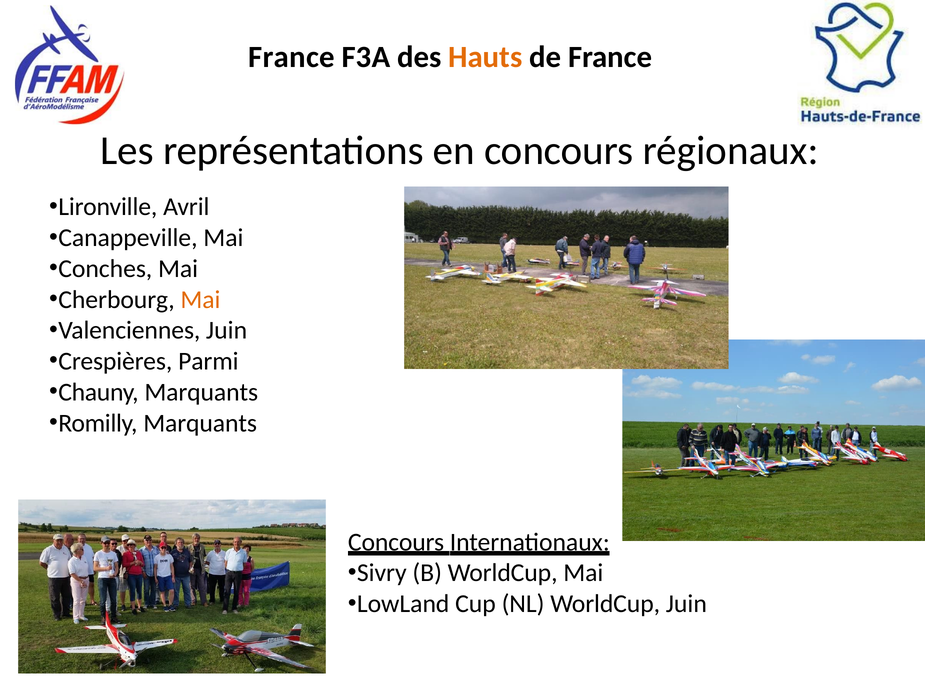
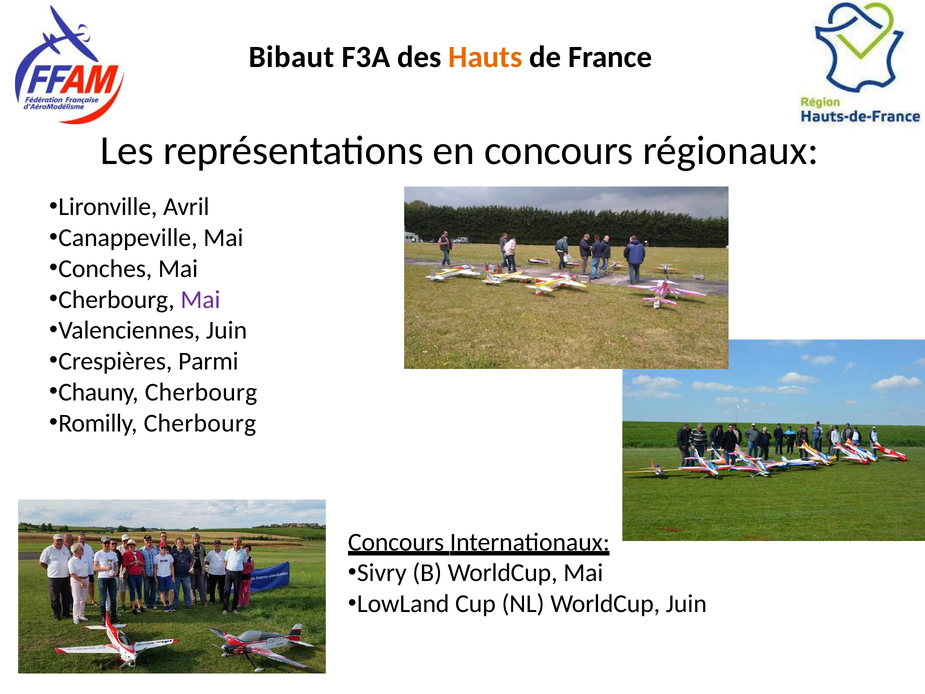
France at (292, 57): France -> Bibaut
Mai at (200, 299) colour: orange -> purple
Chauny Marquants: Marquants -> Cherbourg
Romilly Marquants: Marquants -> Cherbourg
